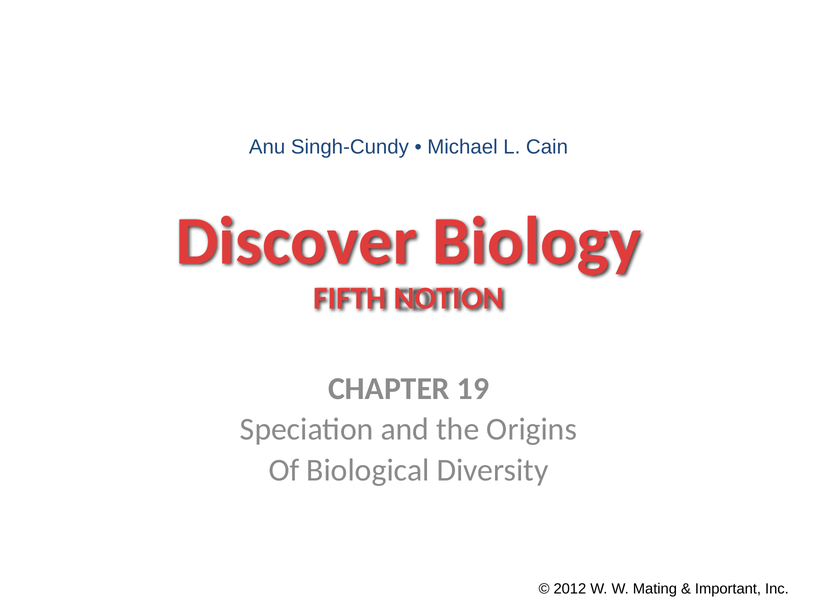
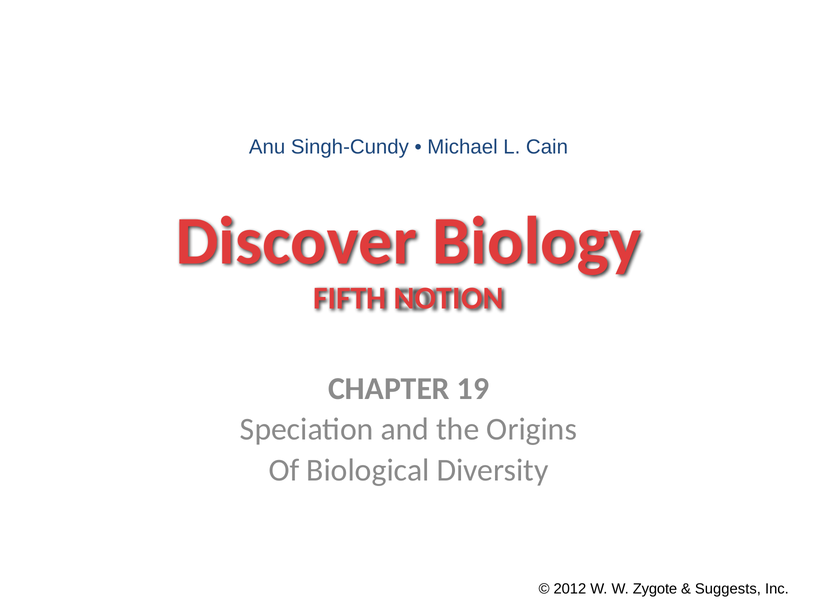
Mating: Mating -> Zygote
Important: Important -> Suggests
